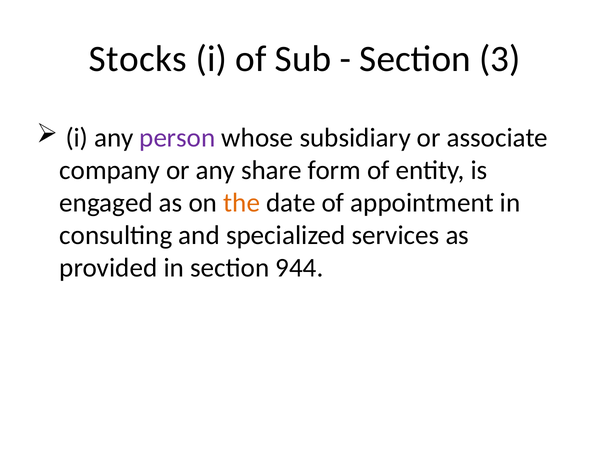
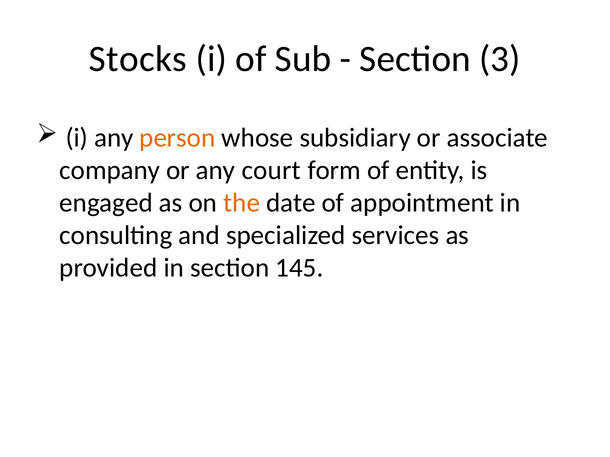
person colour: purple -> orange
share: share -> court
944: 944 -> 145
